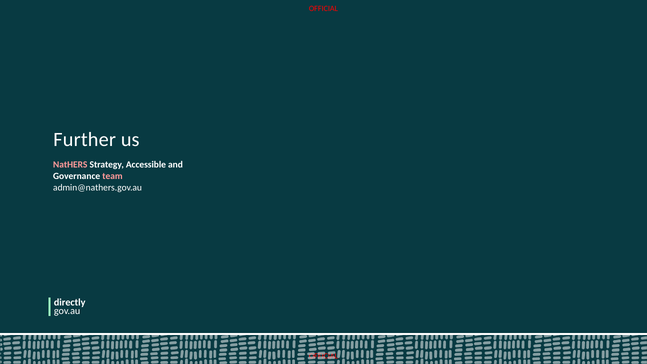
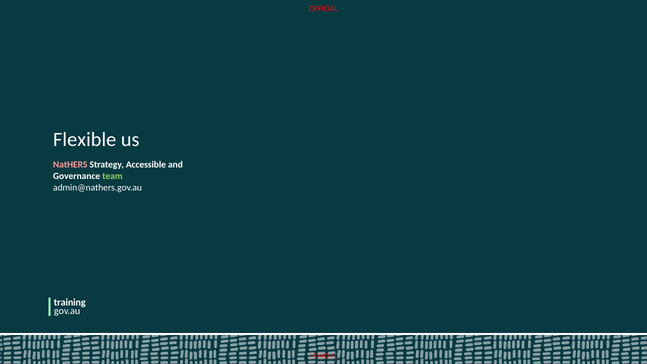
Further: Further -> Flexible
team colour: pink -> light green
directly: directly -> training
